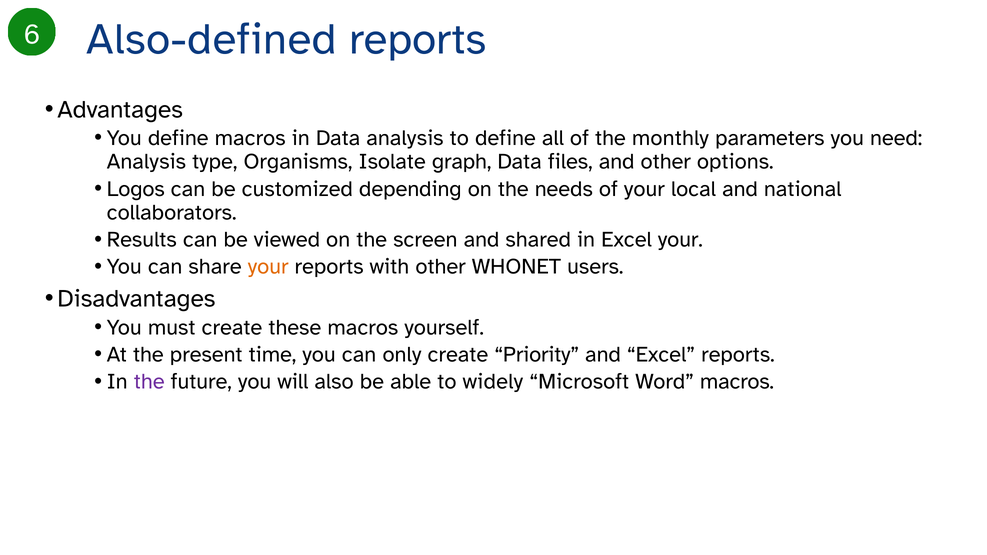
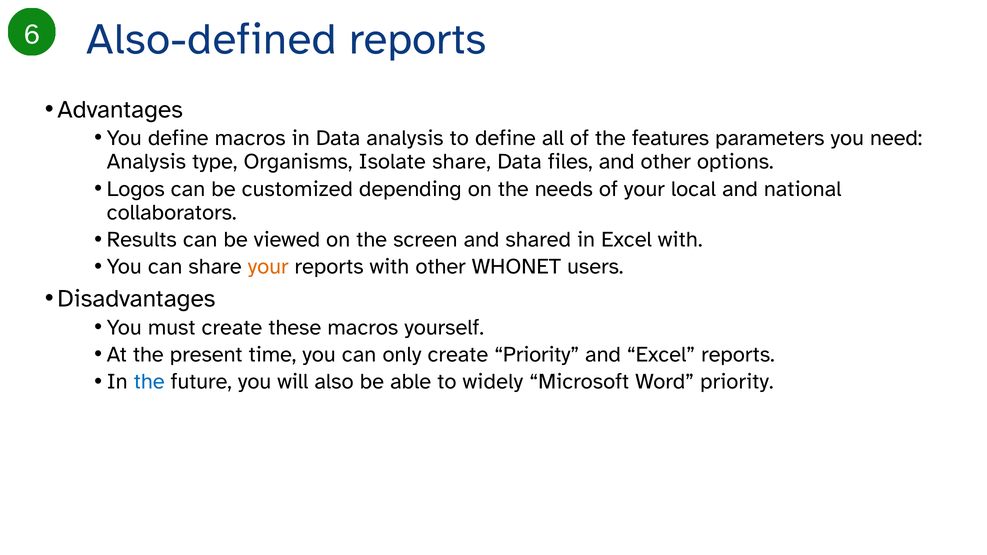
monthly: monthly -> features
Isolate graph: graph -> share
Excel your: your -> with
the at (149, 382) colour: purple -> blue
Word macros: macros -> priority
